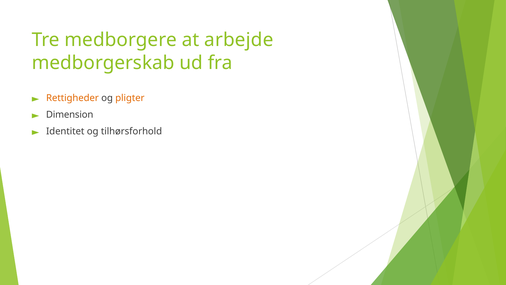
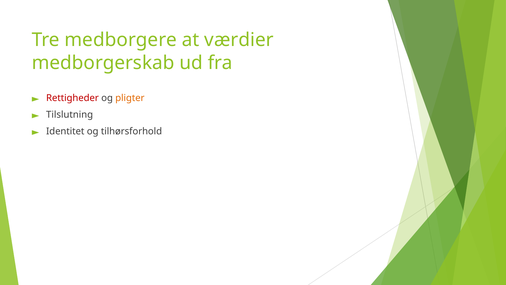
arbejde: arbejde -> værdier
Rettigheder colour: orange -> red
Dimension: Dimension -> Tilslutning
